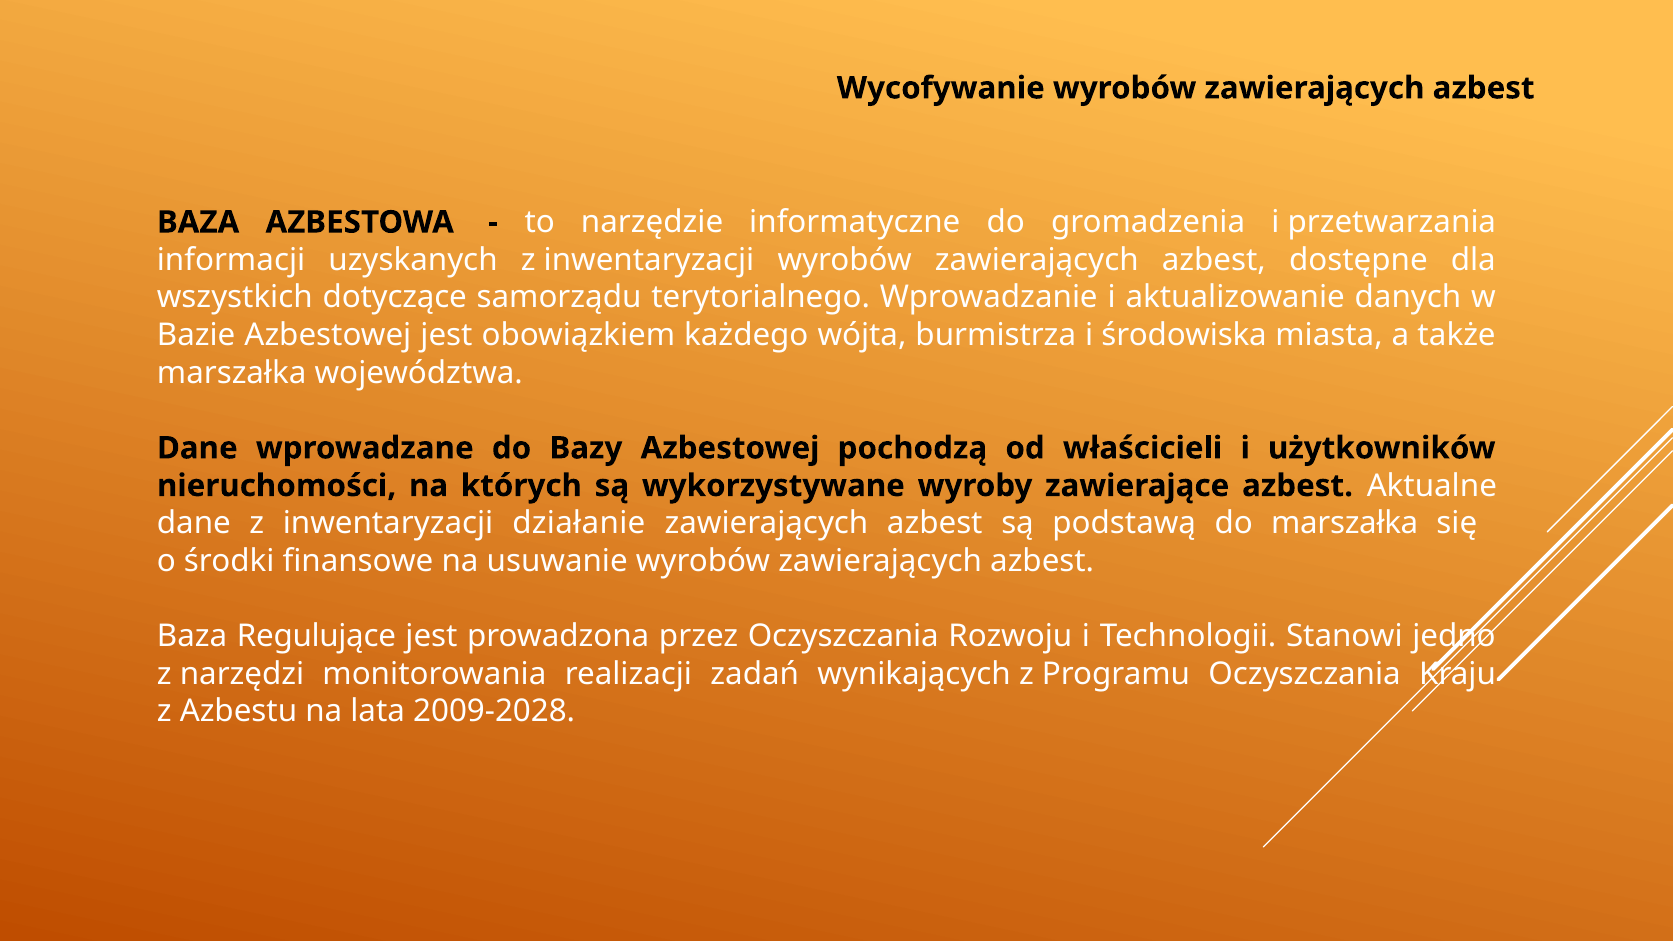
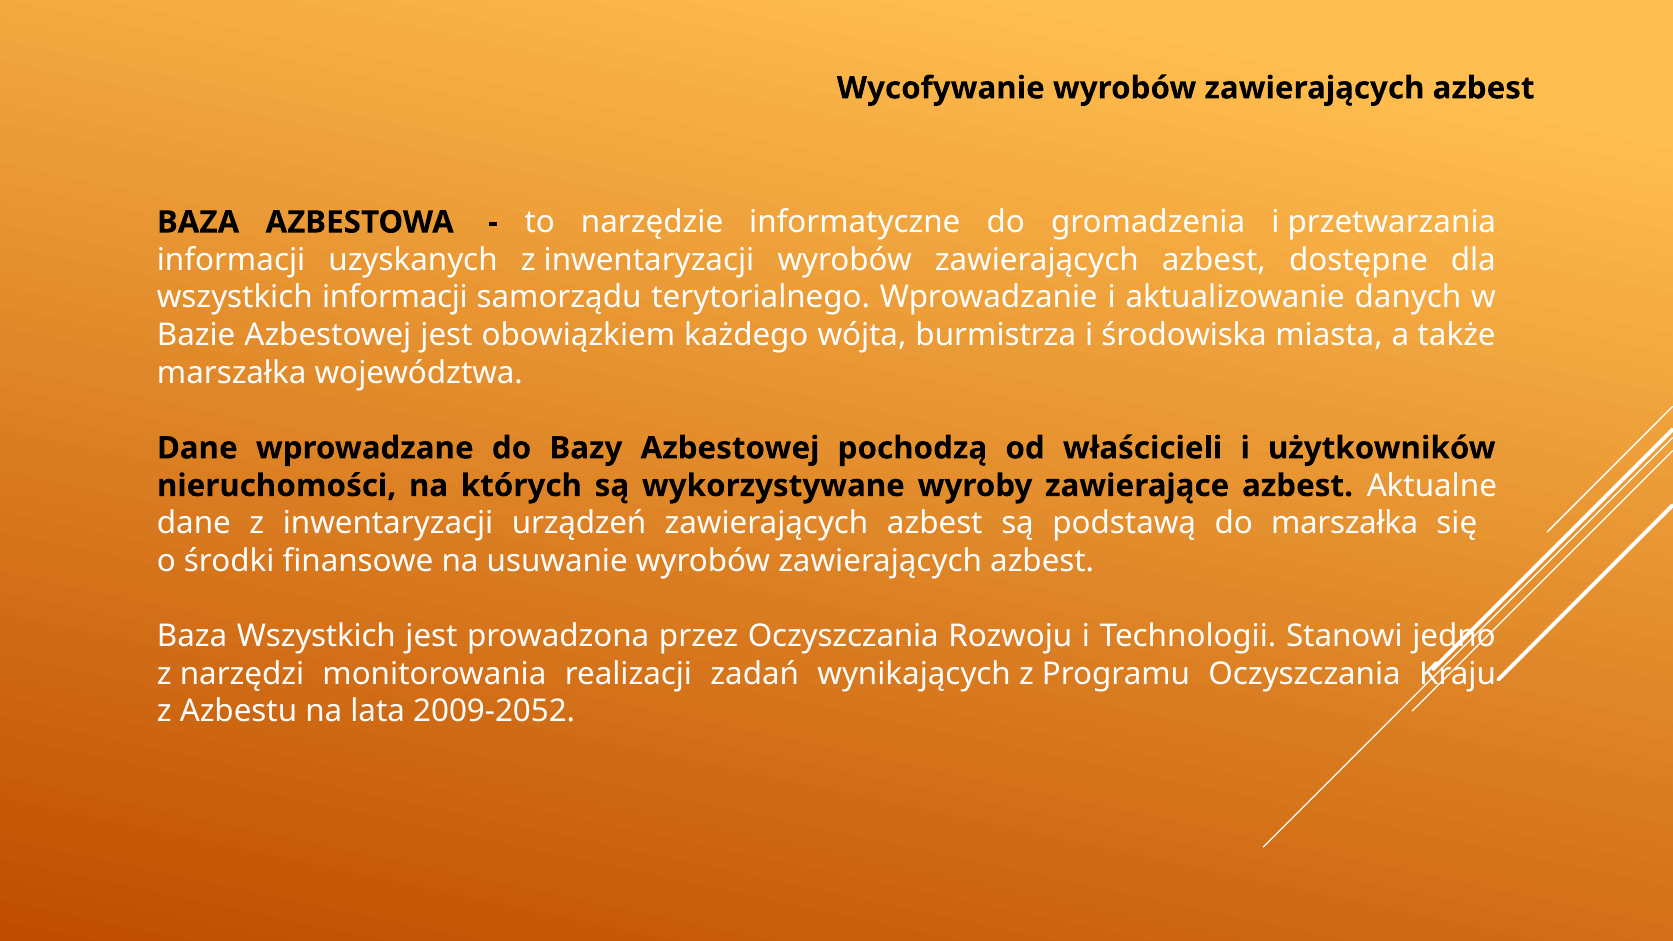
wszystkich dotyczące: dotyczące -> informacji
działanie: działanie -> urządzeń
Baza Regulujące: Regulujące -> Wszystkich
2009-2028: 2009-2028 -> 2009-2052
